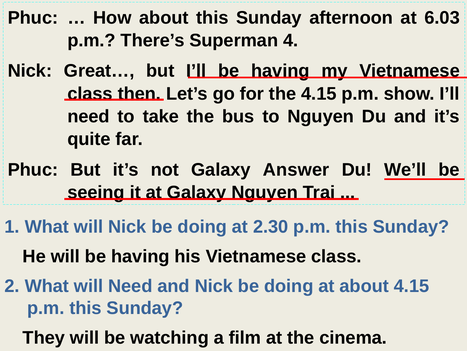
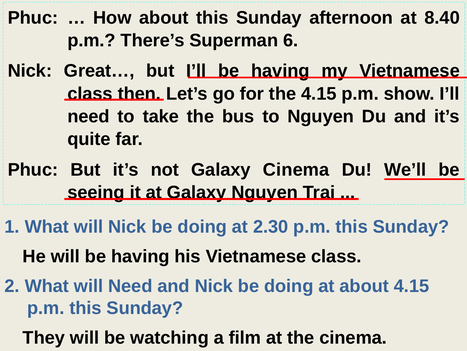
6.03: 6.03 -> 8.40
4: 4 -> 6
Galaxy Answer: Answer -> Cinema
